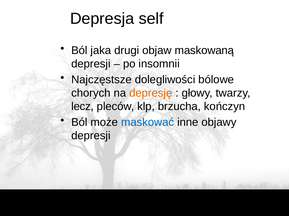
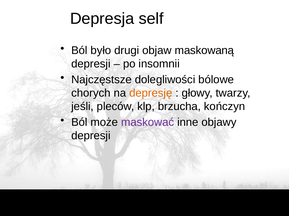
jaka: jaka -> było
lecz: lecz -> jeśli
maskować colour: blue -> purple
